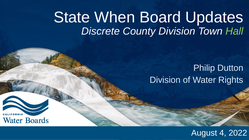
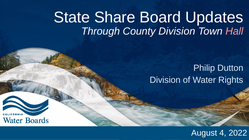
When: When -> Share
Discrete: Discrete -> Through
Hall colour: light green -> pink
